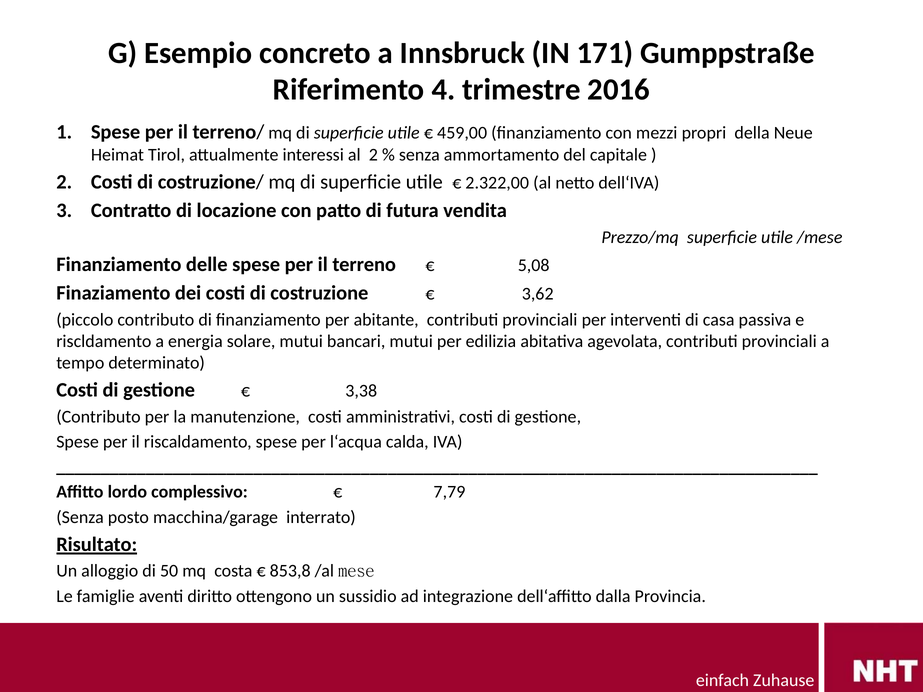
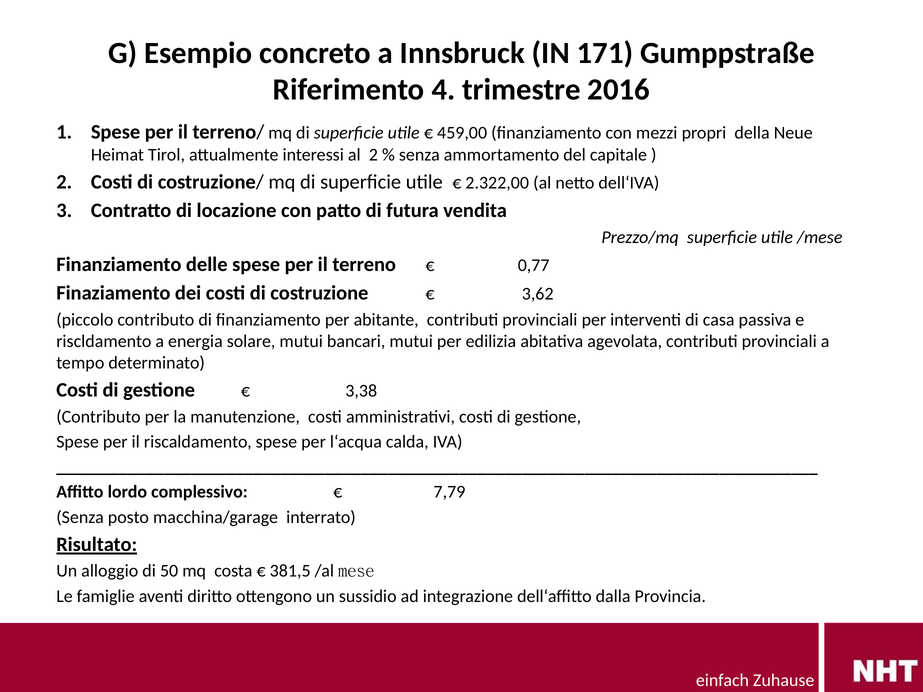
5,08: 5,08 -> 0,77
853,8: 853,8 -> 381,5
